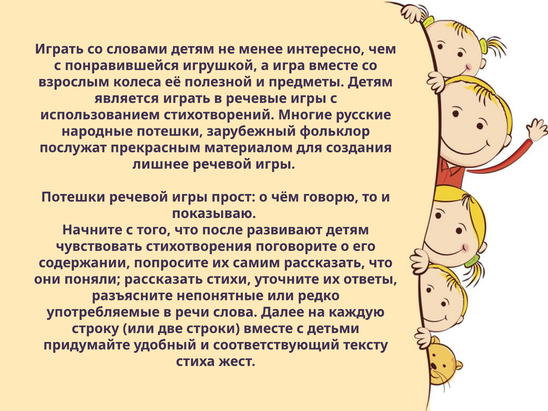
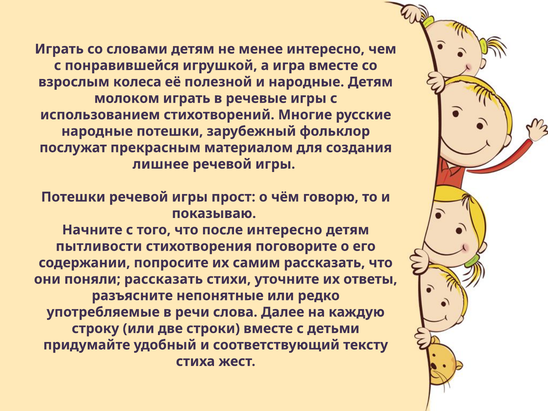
и предметы: предметы -> народные
является: является -> молоком
после развивают: развивают -> интересно
чувствовать: чувствовать -> пытливости
